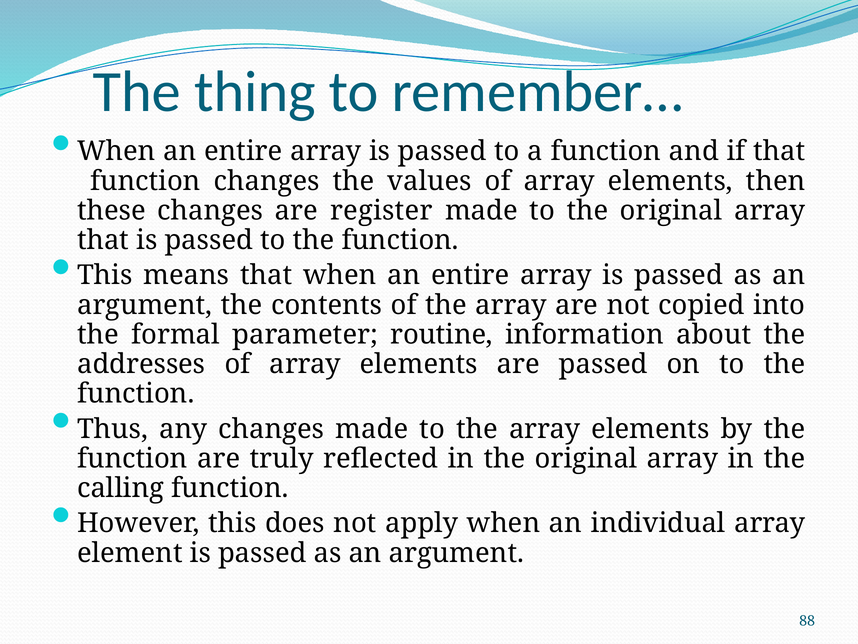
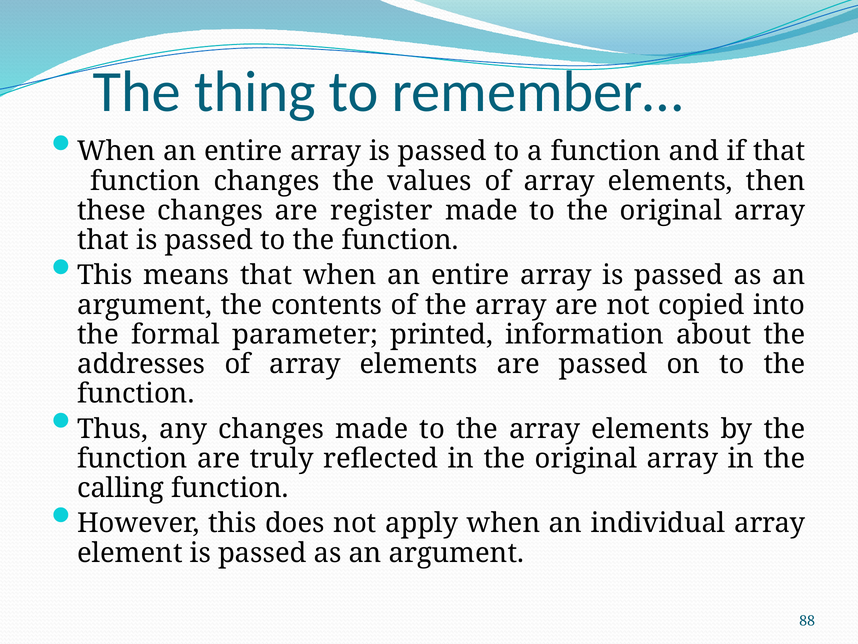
routine: routine -> printed
